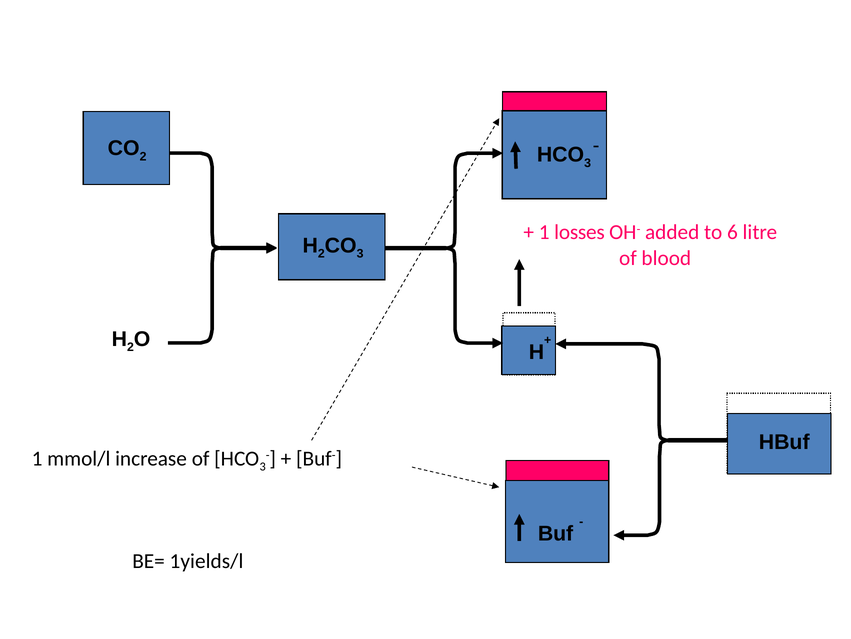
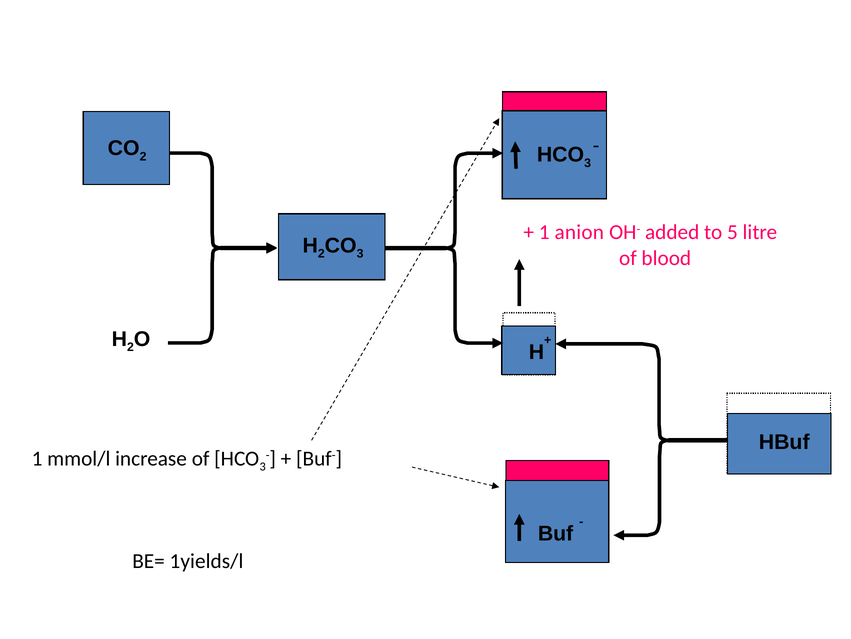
losses: losses -> anion
6: 6 -> 5
